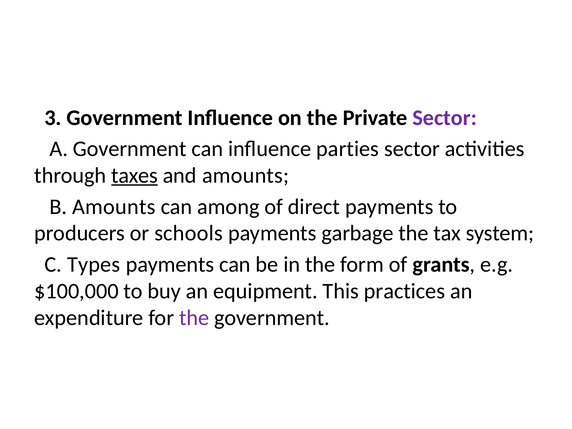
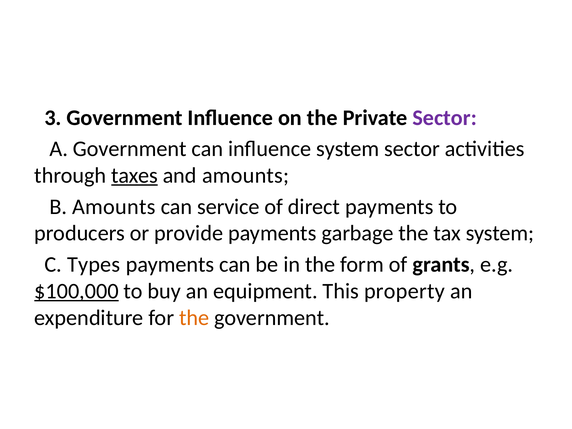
influence parties: parties -> system
among: among -> service
schools: schools -> provide
$100,000 underline: none -> present
practices: practices -> property
the at (194, 318) colour: purple -> orange
